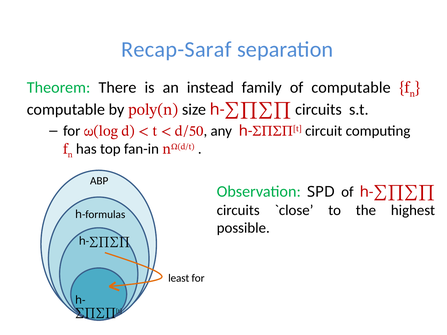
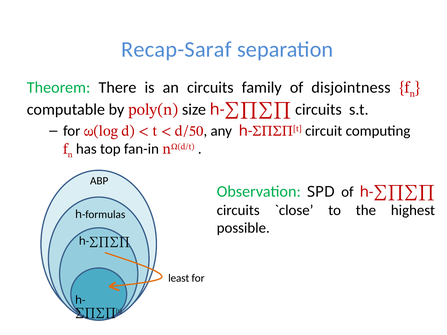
an instead: instead -> circuits
of computable: computable -> disjointness
